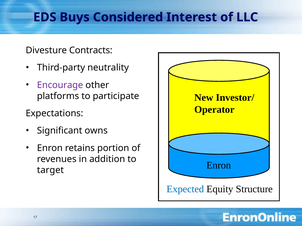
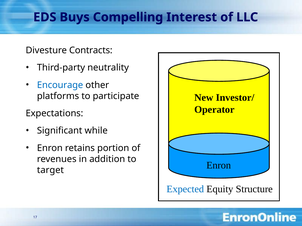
Considered: Considered -> Compelling
Encourage colour: purple -> blue
owns: owns -> while
